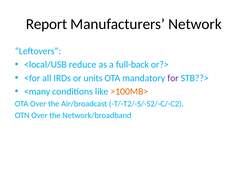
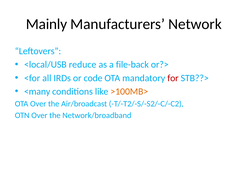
Report: Report -> Mainly
full-back: full-back -> file-back
units: units -> code
for colour: purple -> red
